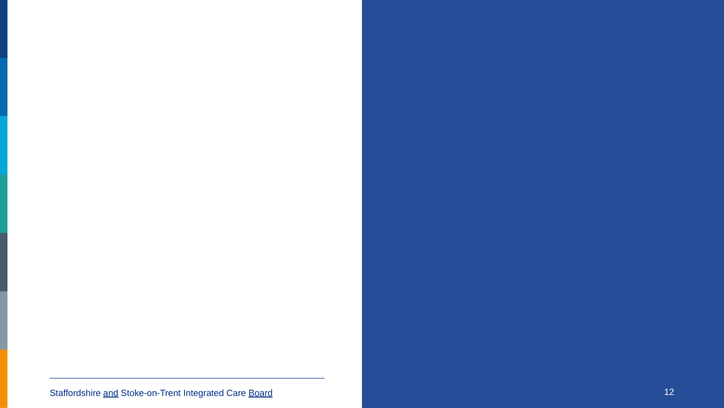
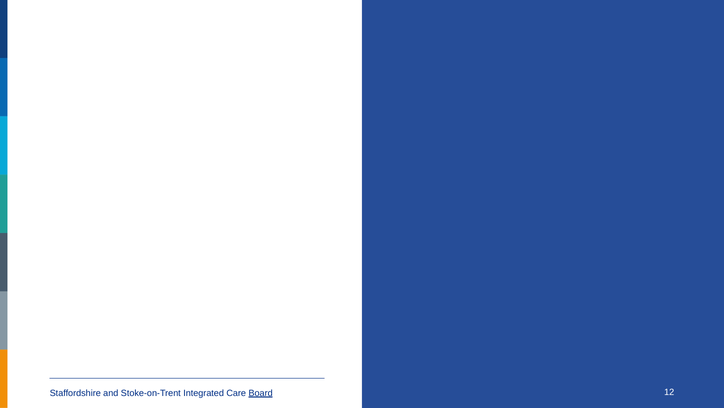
and underline: present -> none
